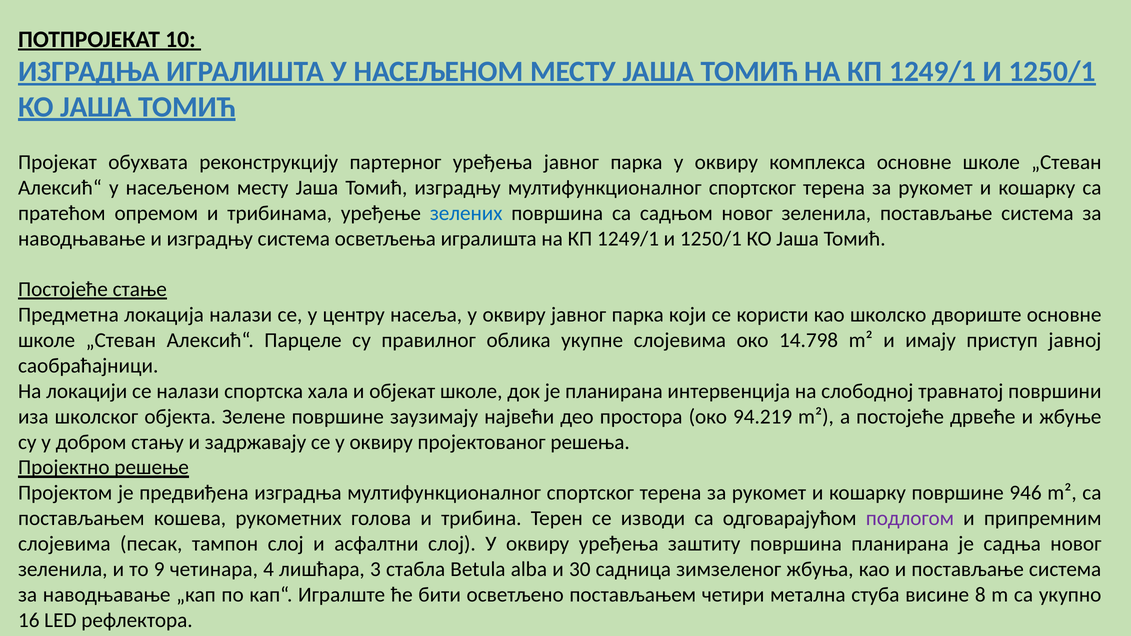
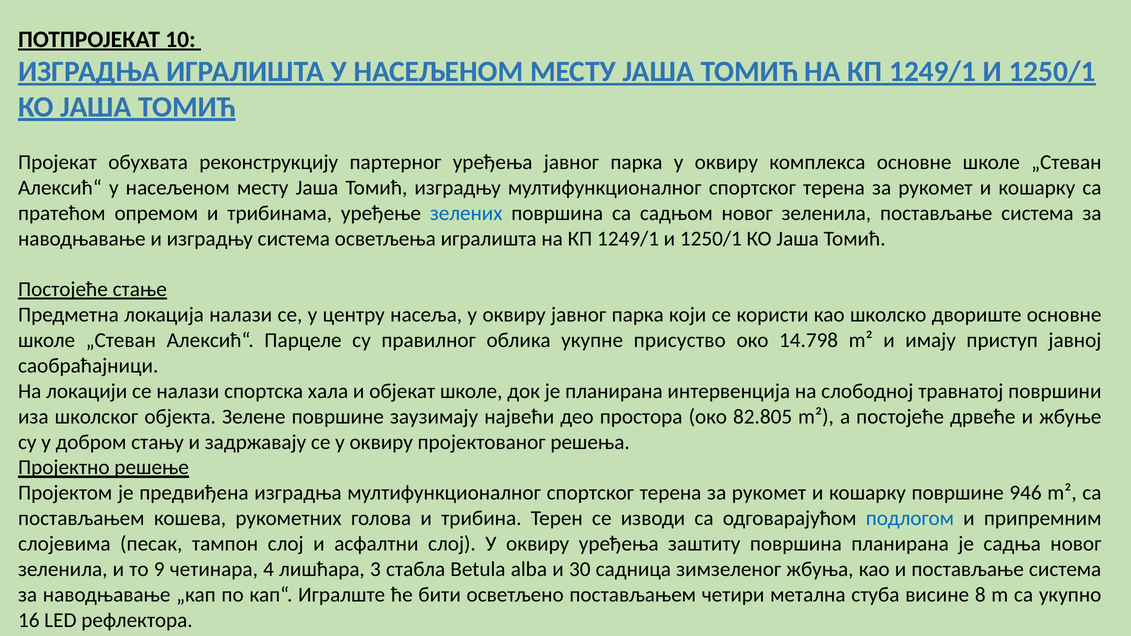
укупне слојевима: слојевима -> присуство
94.219: 94.219 -> 82.805
подлогом colour: purple -> blue
